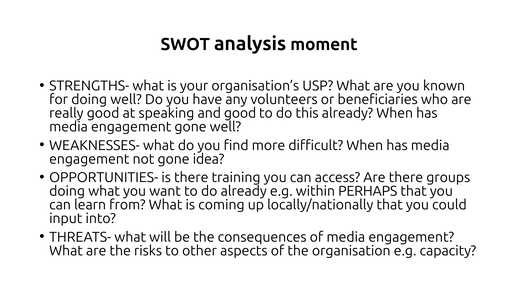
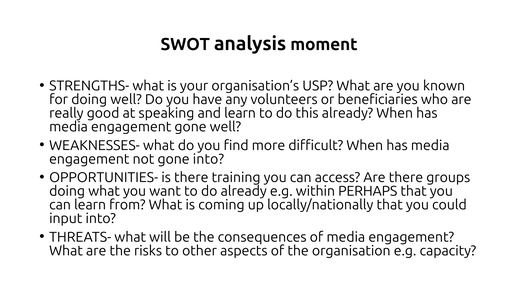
and good: good -> learn
gone idea: idea -> into
